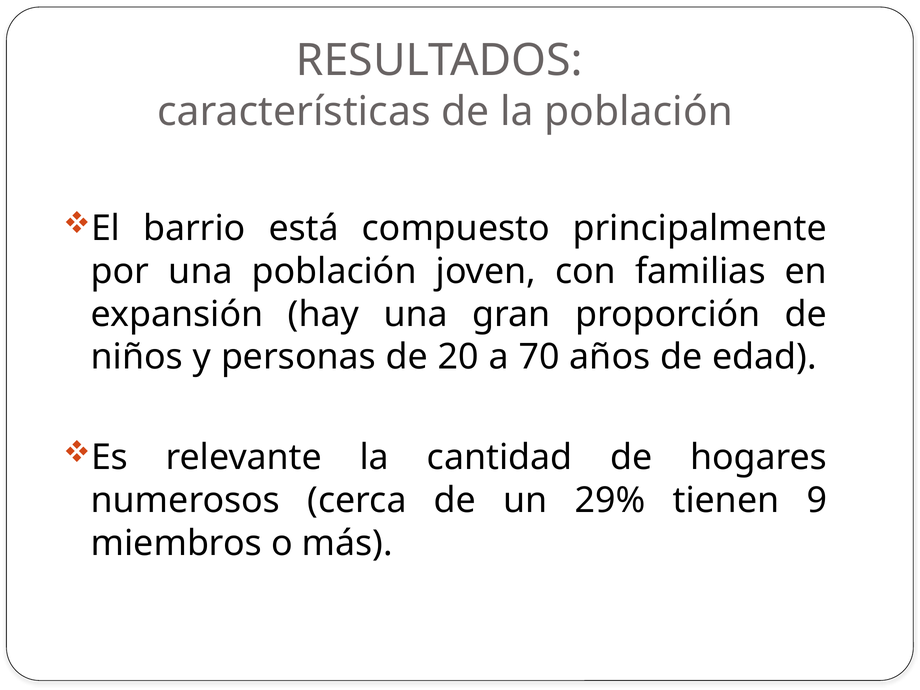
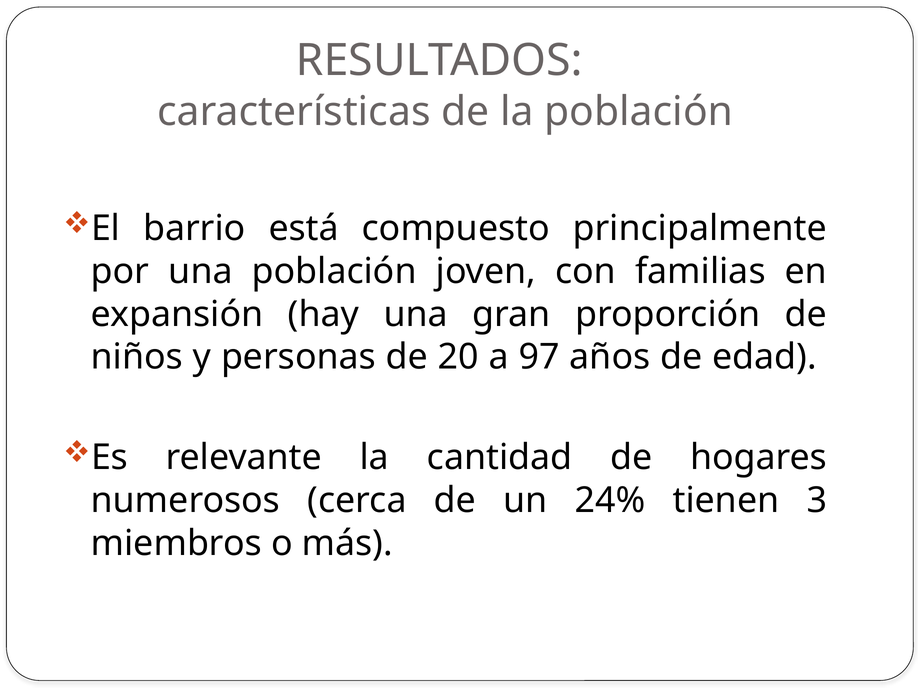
70: 70 -> 97
29%: 29% -> 24%
9: 9 -> 3
